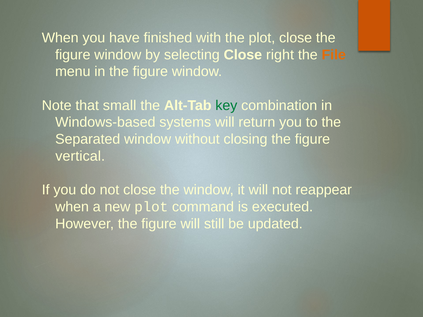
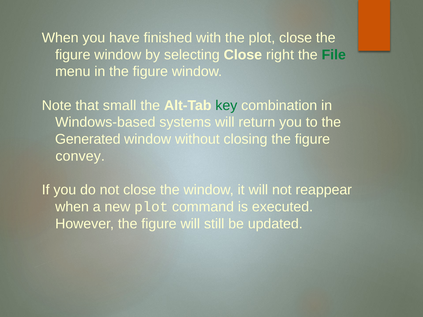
File colour: orange -> green
Separated: Separated -> Generated
vertical: vertical -> convey
